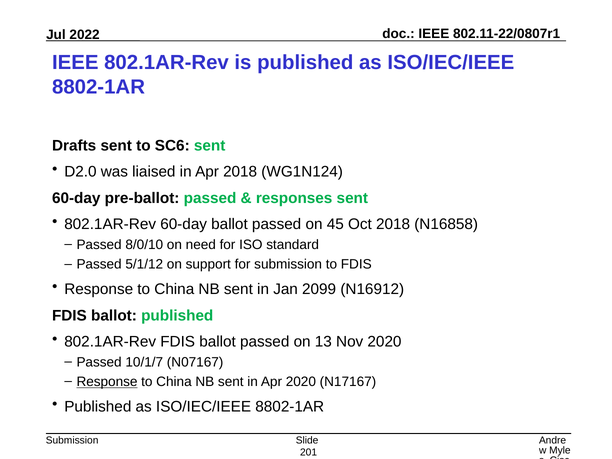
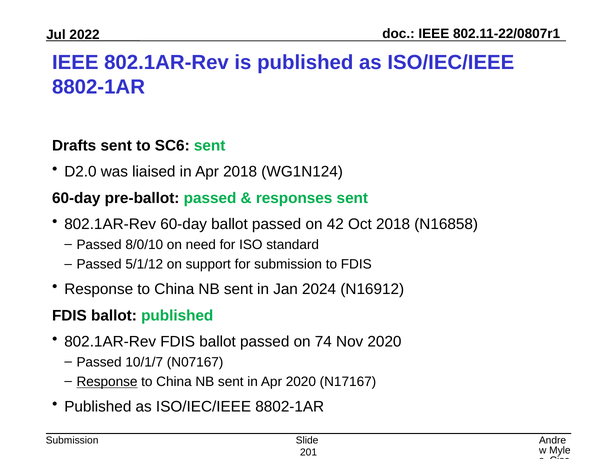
45: 45 -> 42
2099: 2099 -> 2024
13: 13 -> 74
